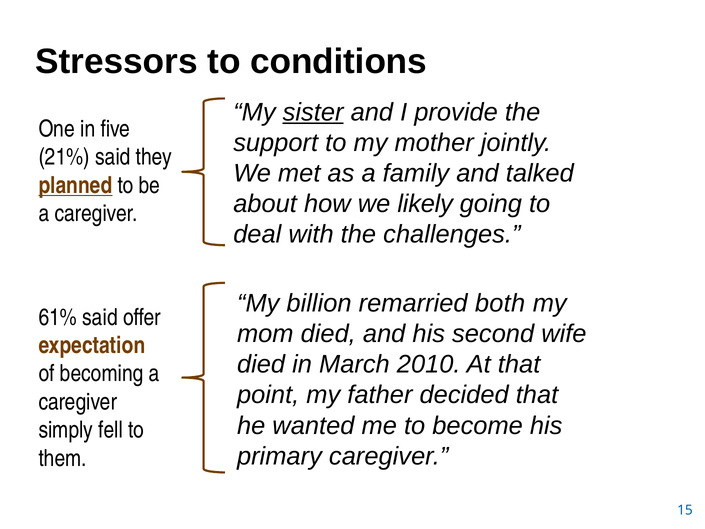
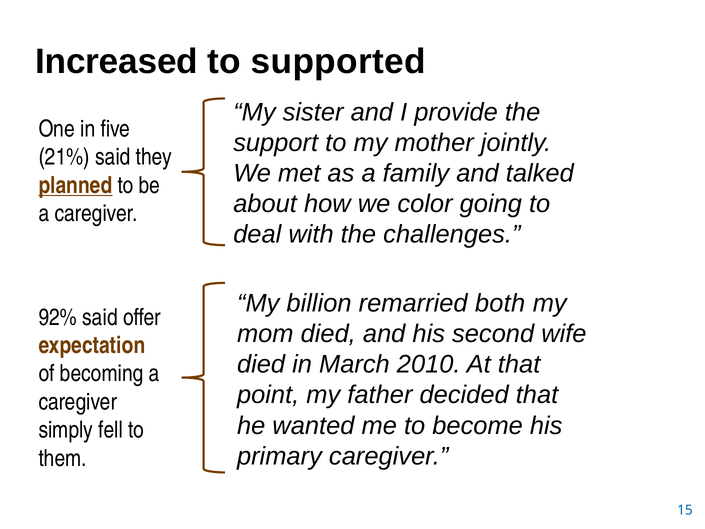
Stressors: Stressors -> Increased
conditions: conditions -> supported
sister underline: present -> none
likely: likely -> color
61%: 61% -> 92%
